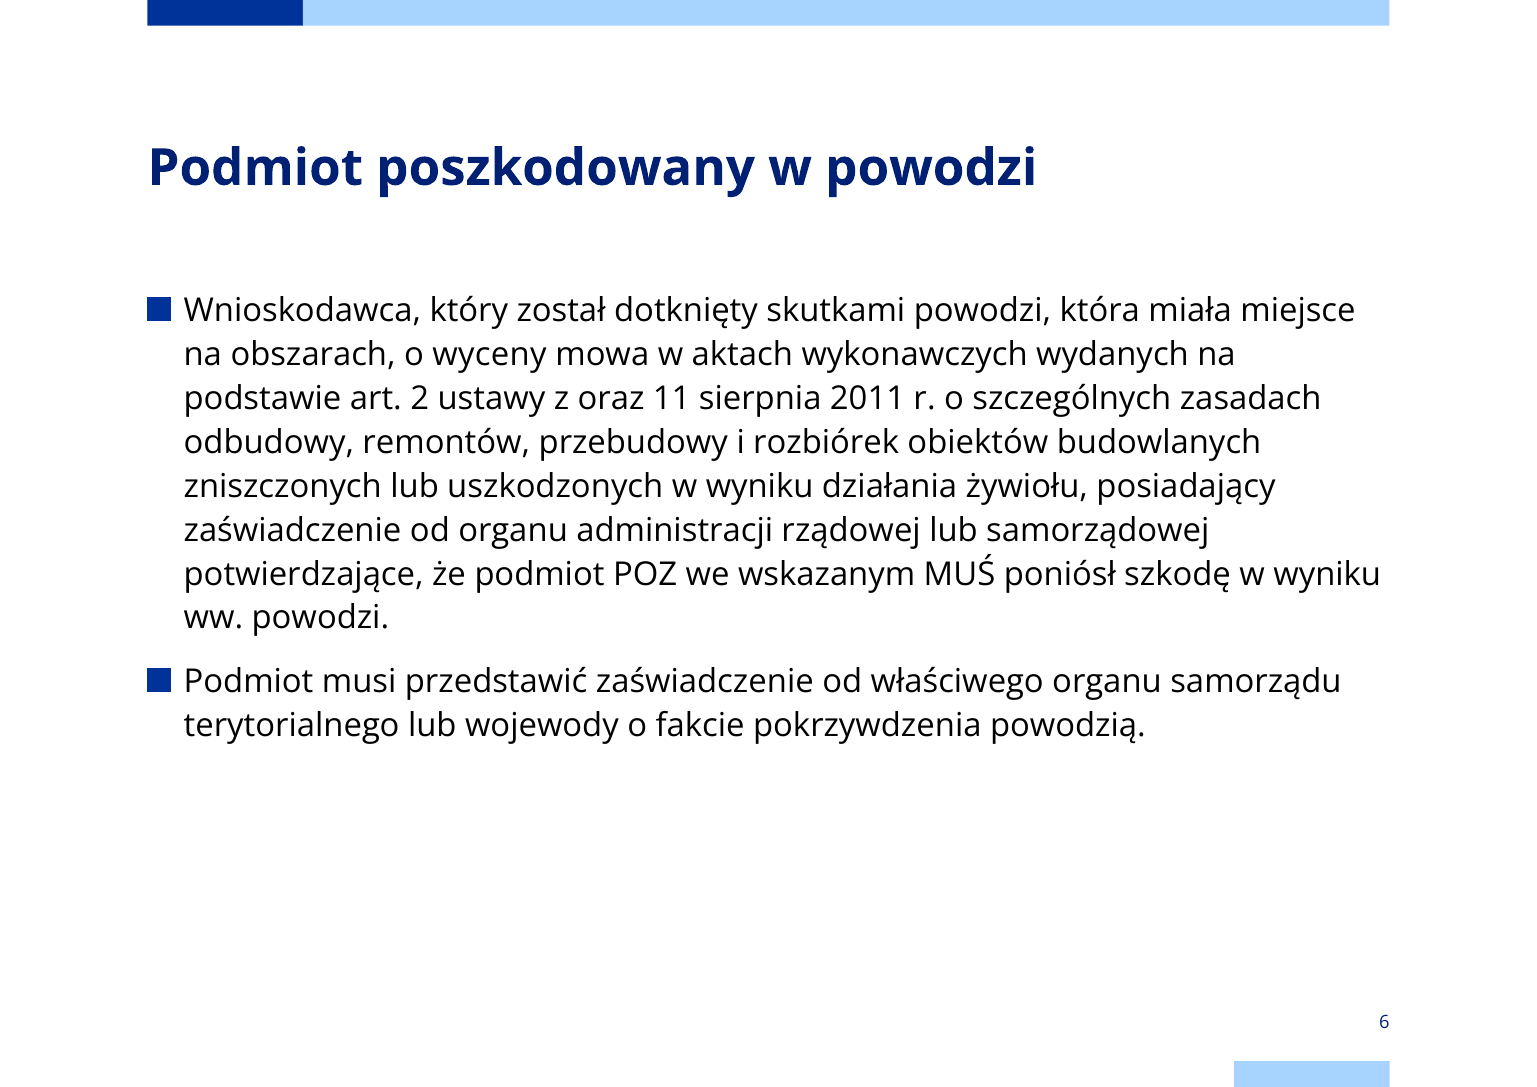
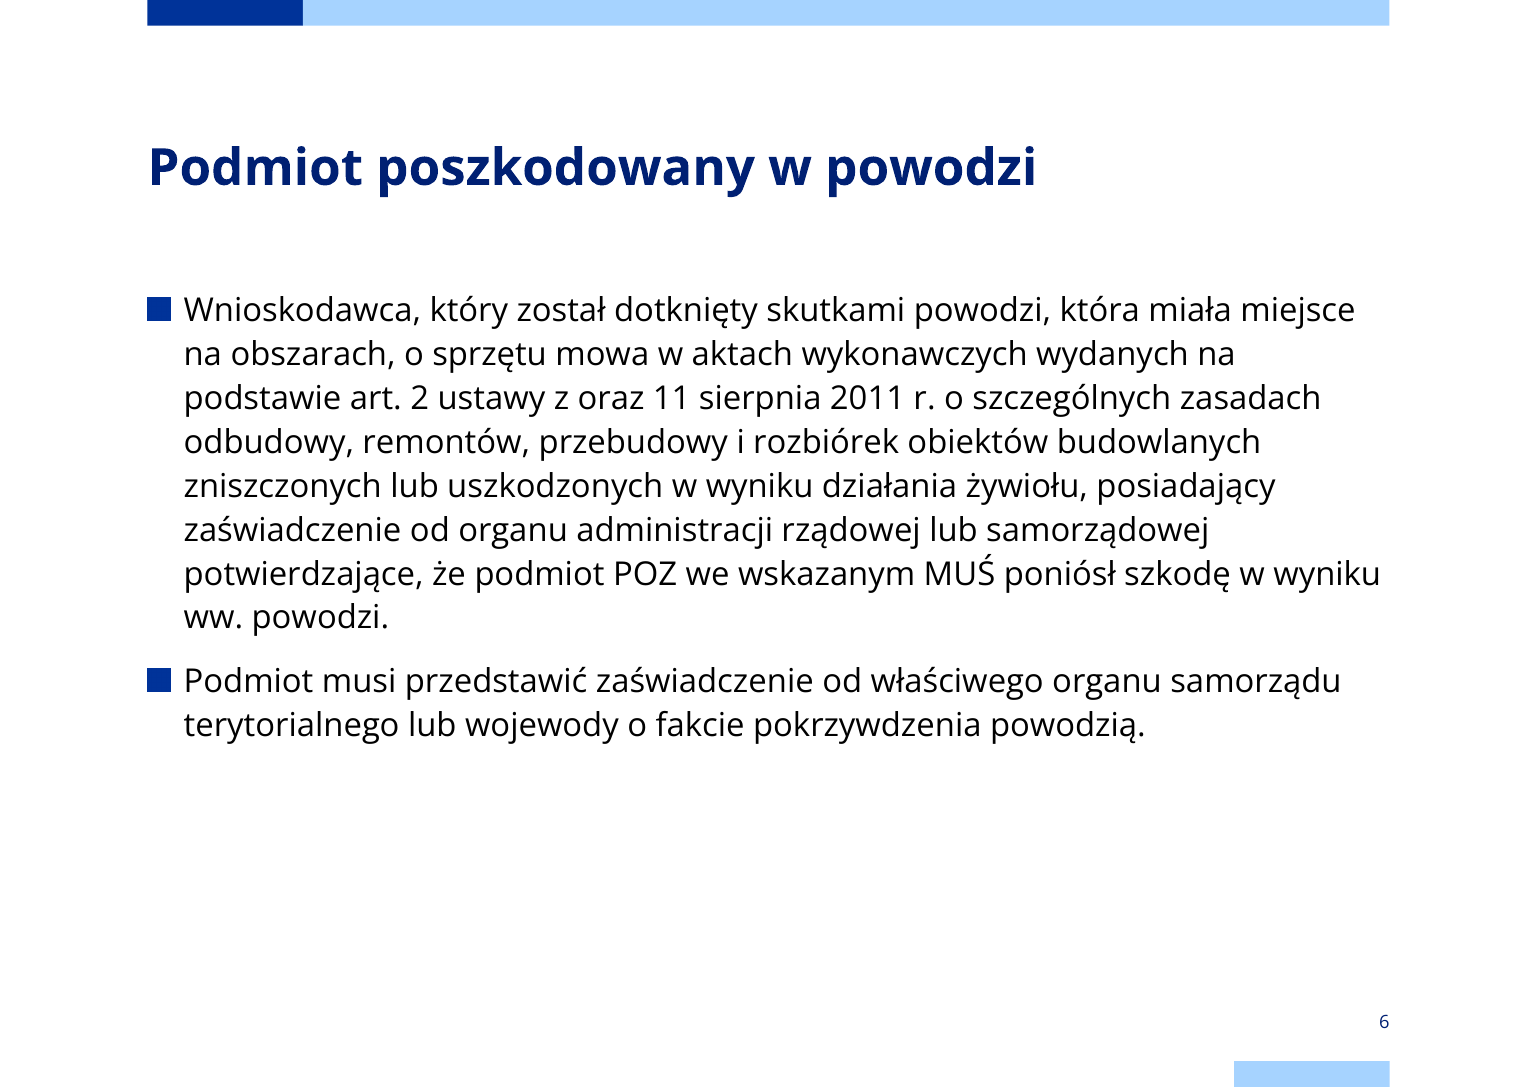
wyceny: wyceny -> sprzętu
